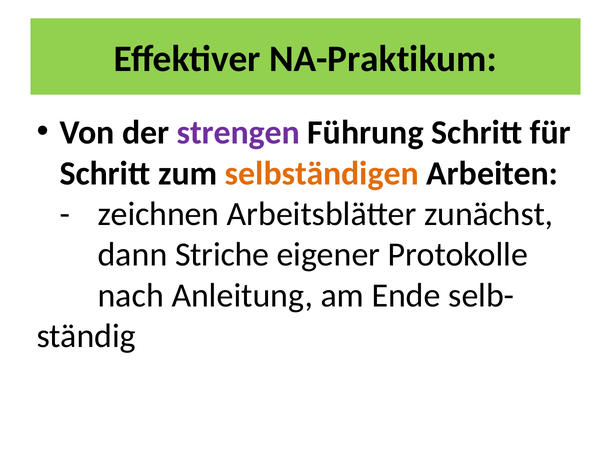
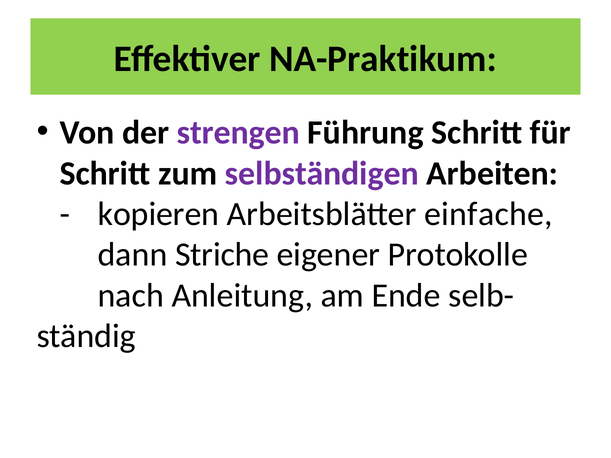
selbständigen colour: orange -> purple
zeichnen: zeichnen -> kopieren
zunächst: zunächst -> einfache
